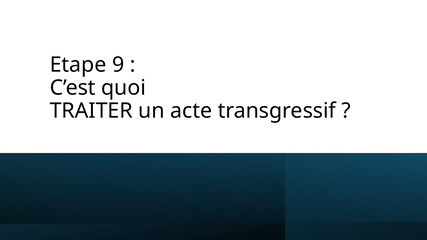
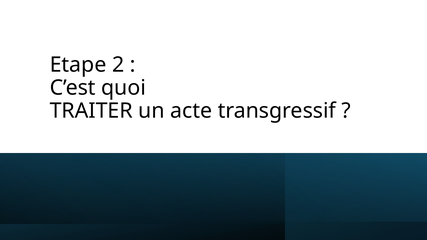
9: 9 -> 2
